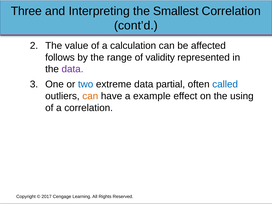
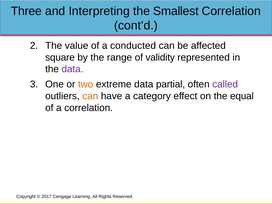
calculation: calculation -> conducted
follows: follows -> square
two colour: blue -> orange
called colour: blue -> purple
example: example -> category
using: using -> equal
